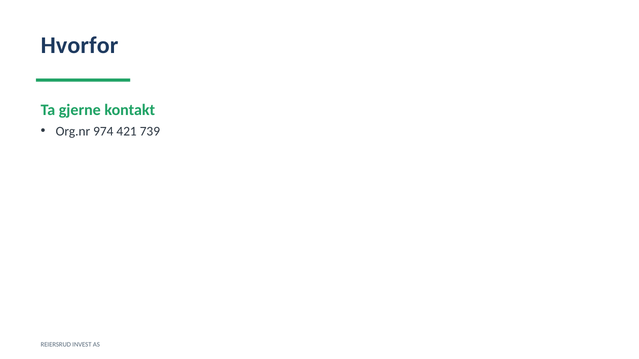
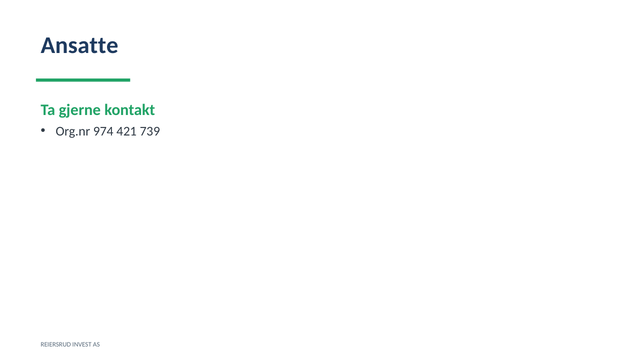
Hvorfor: Hvorfor -> Ansatte
